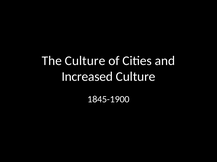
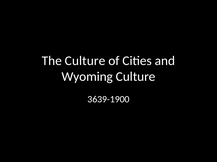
Increased: Increased -> Wyoming
1845-1900: 1845-1900 -> 3639-1900
